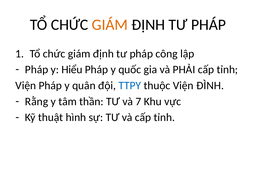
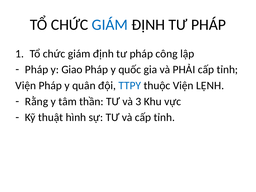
GIÁM at (110, 25) colour: orange -> blue
Hiểu: Hiểu -> Giao
ĐÌNH: ĐÌNH -> LỆNH
7: 7 -> 3
